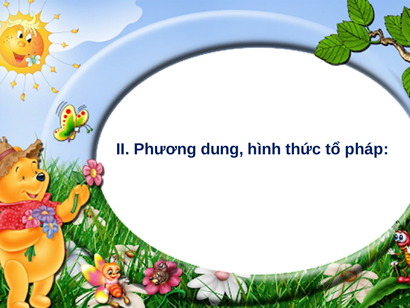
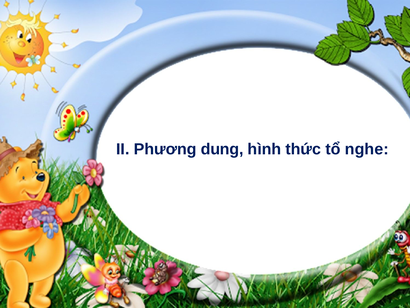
pháp: pháp -> nghe
